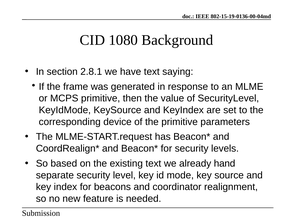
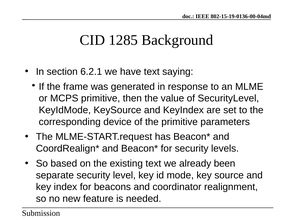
1080: 1080 -> 1285
2.8.1: 2.8.1 -> 6.2.1
hand: hand -> been
